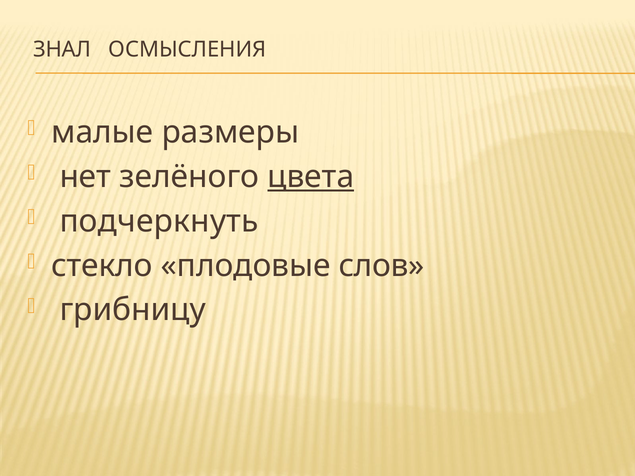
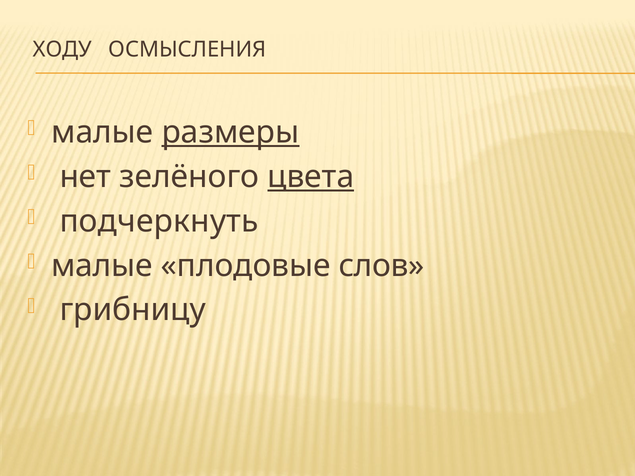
ЗНАЛ: ЗНАЛ -> ХОДУ
размеры underline: none -> present
стекло at (102, 266): стекло -> малые
